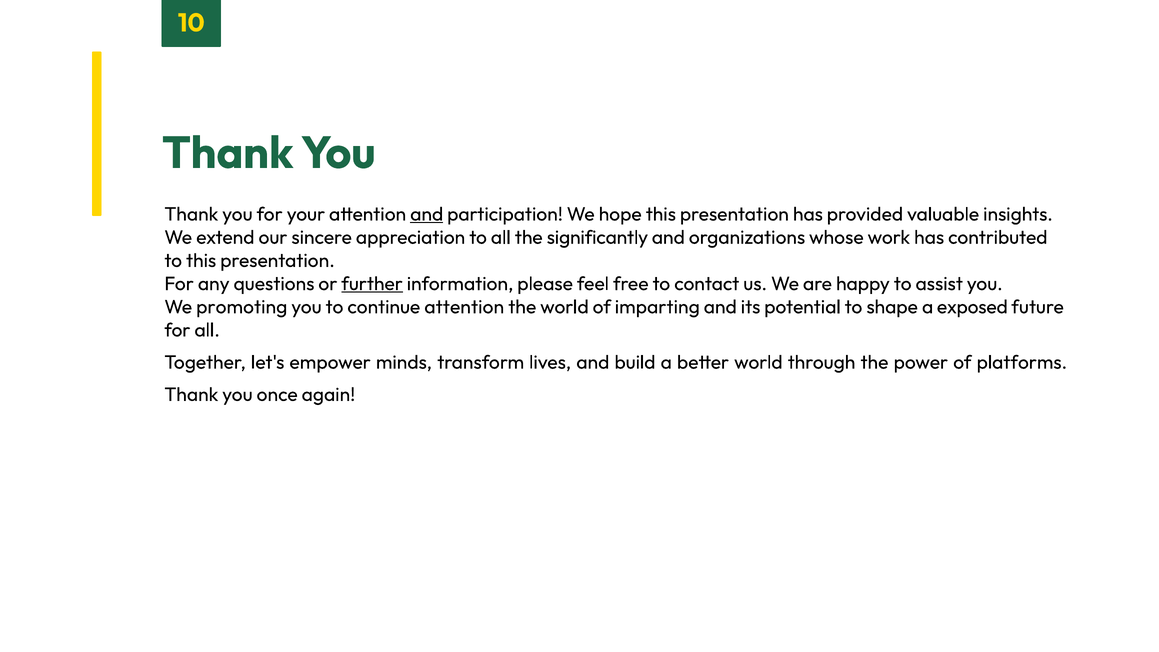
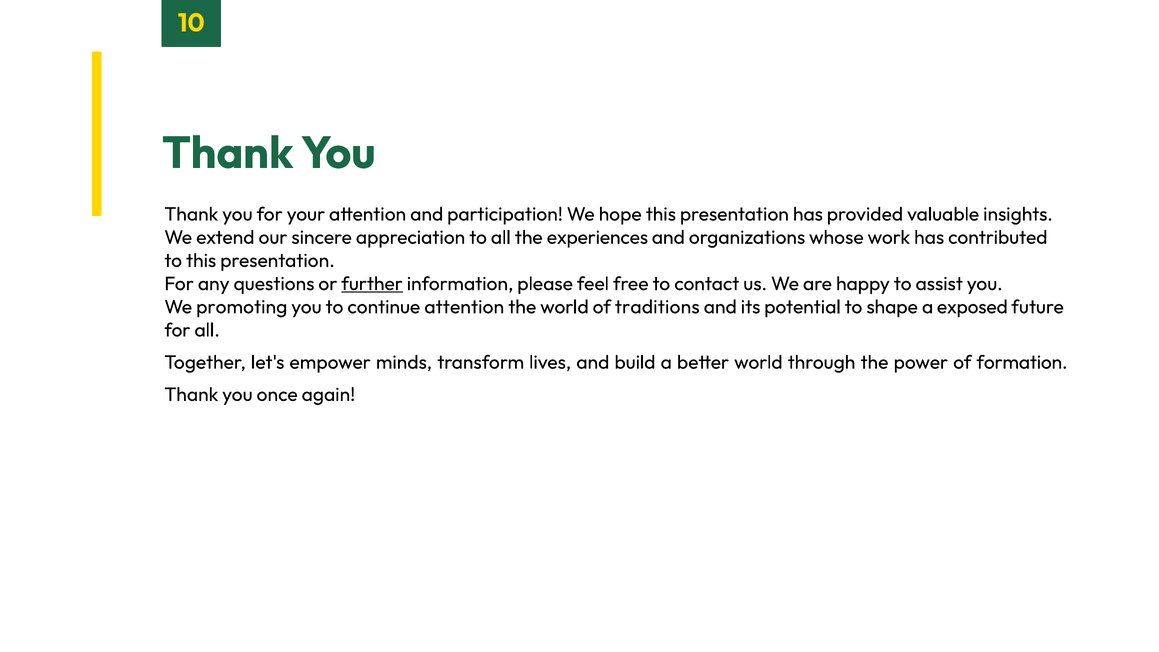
and at (427, 214) underline: present -> none
significantly: significantly -> experiences
imparting: imparting -> traditions
platforms: platforms -> formation
